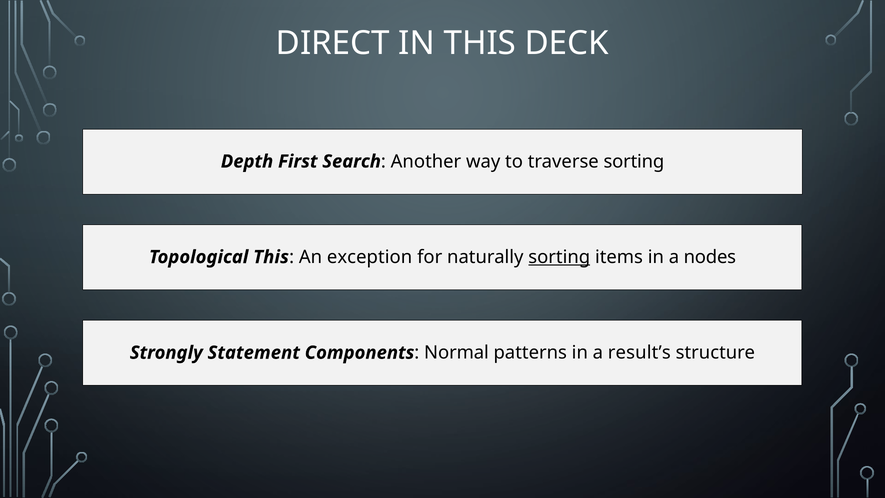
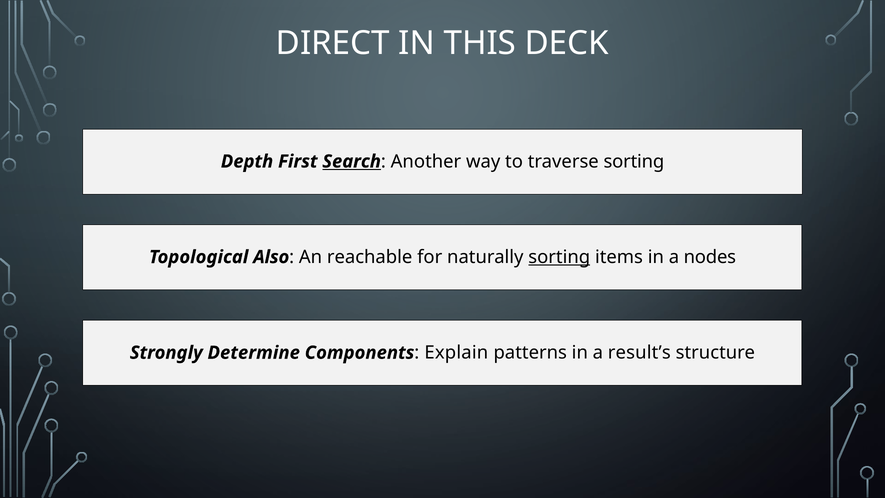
Search underline: none -> present
Topological This: This -> Also
exception: exception -> reachable
Statement: Statement -> Determine
Normal: Normal -> Explain
